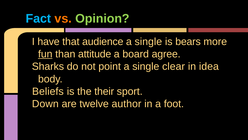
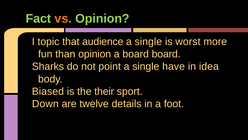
Fact colour: light blue -> light green
have: have -> topic
bears: bears -> worst
fun underline: present -> none
than attitude: attitude -> opinion
board agree: agree -> board
clear: clear -> have
Beliefs: Beliefs -> Biased
author: author -> details
